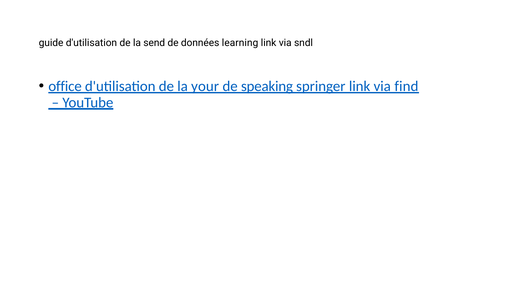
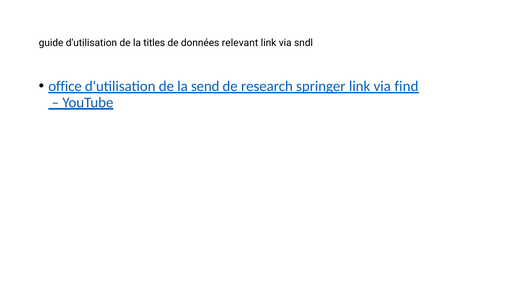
send: send -> titles
learning: learning -> relevant
your: your -> send
speaking: speaking -> research
